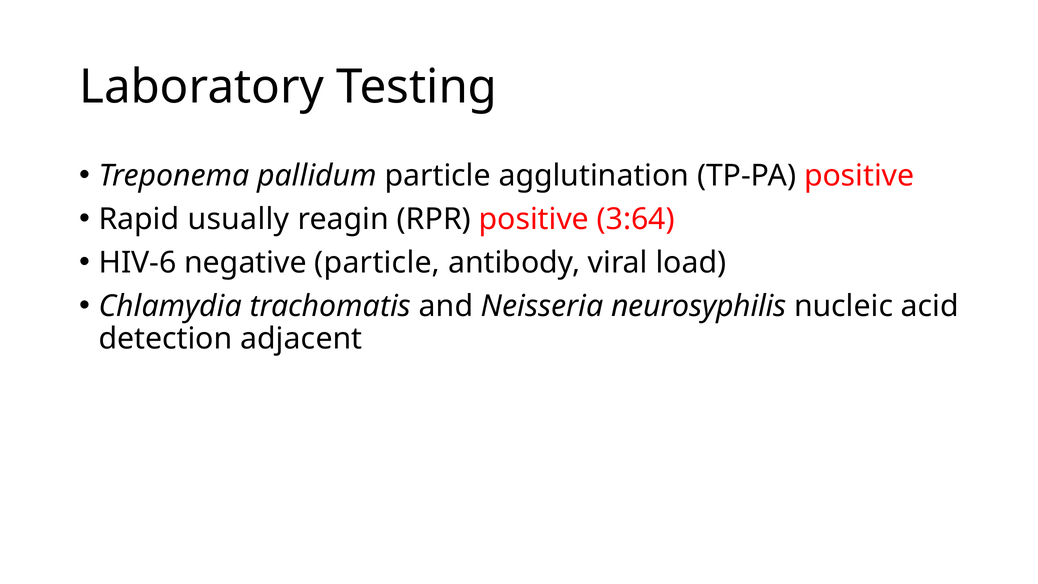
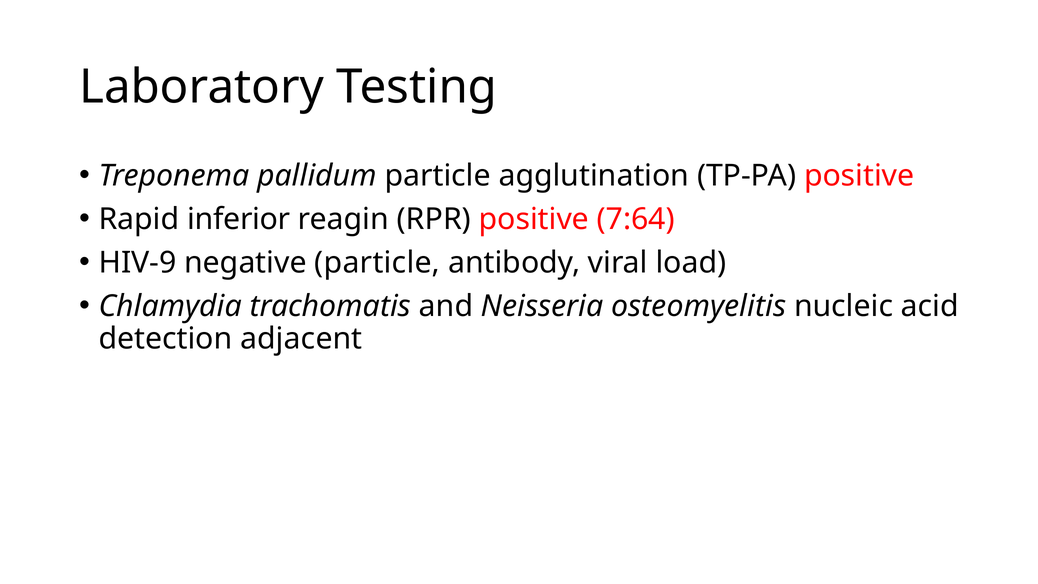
usually: usually -> inferior
3:64: 3:64 -> 7:64
HIV-6: HIV-6 -> HIV-9
neurosyphilis: neurosyphilis -> osteomyelitis
